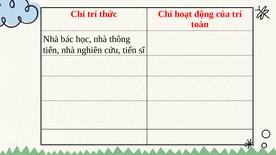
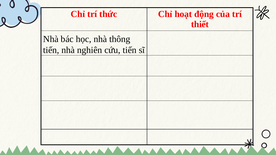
toàn: toàn -> thiết
